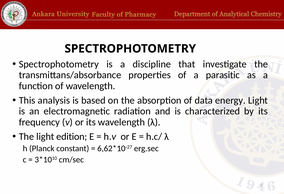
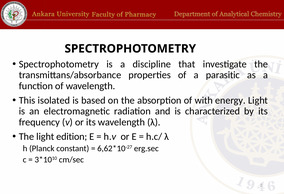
analysis: analysis -> isolated
data: data -> with
